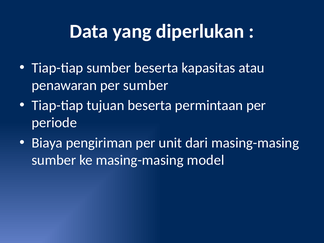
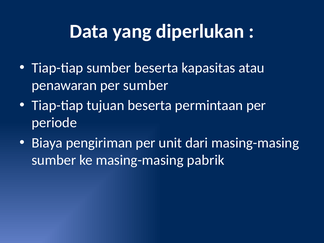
model: model -> pabrik
